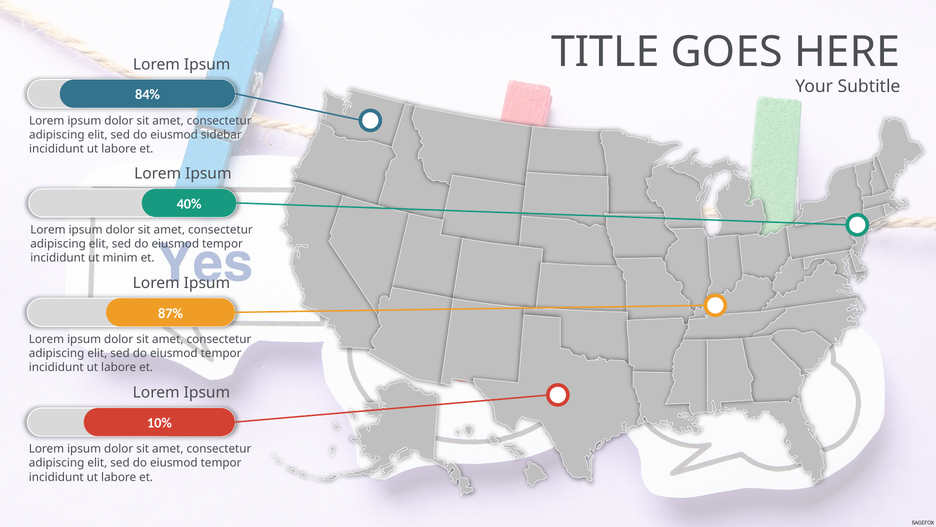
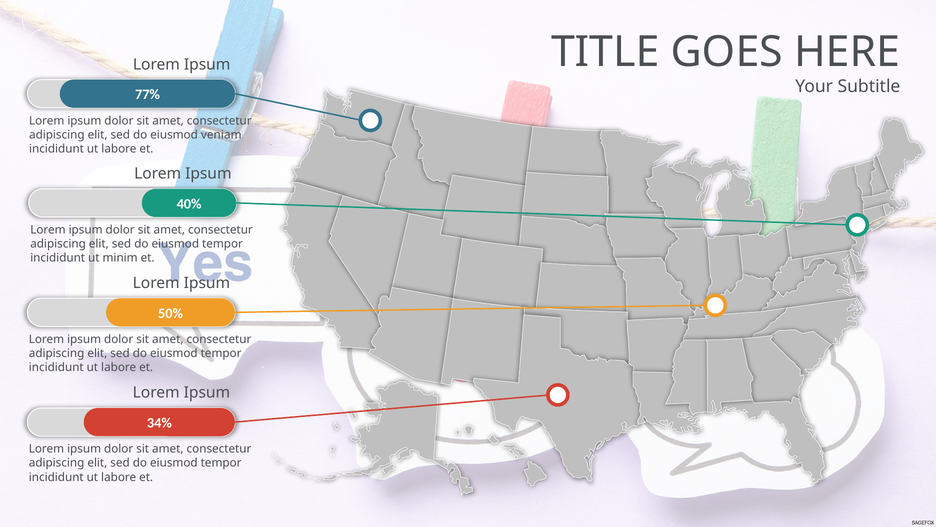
84%: 84% -> 77%
sidebar: sidebar -> veniam
87%: 87% -> 50%
10%: 10% -> 34%
